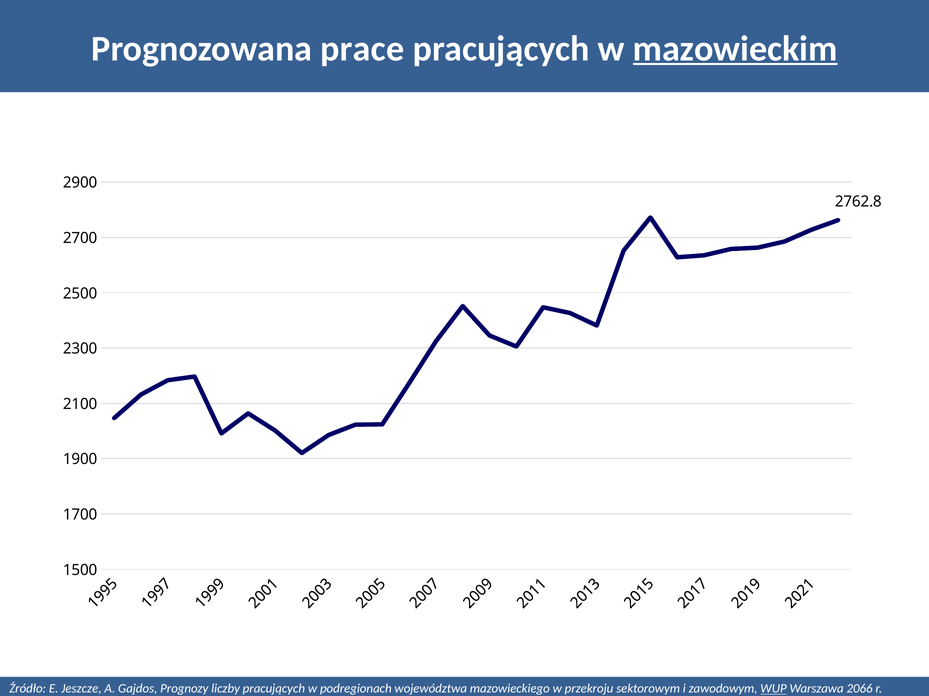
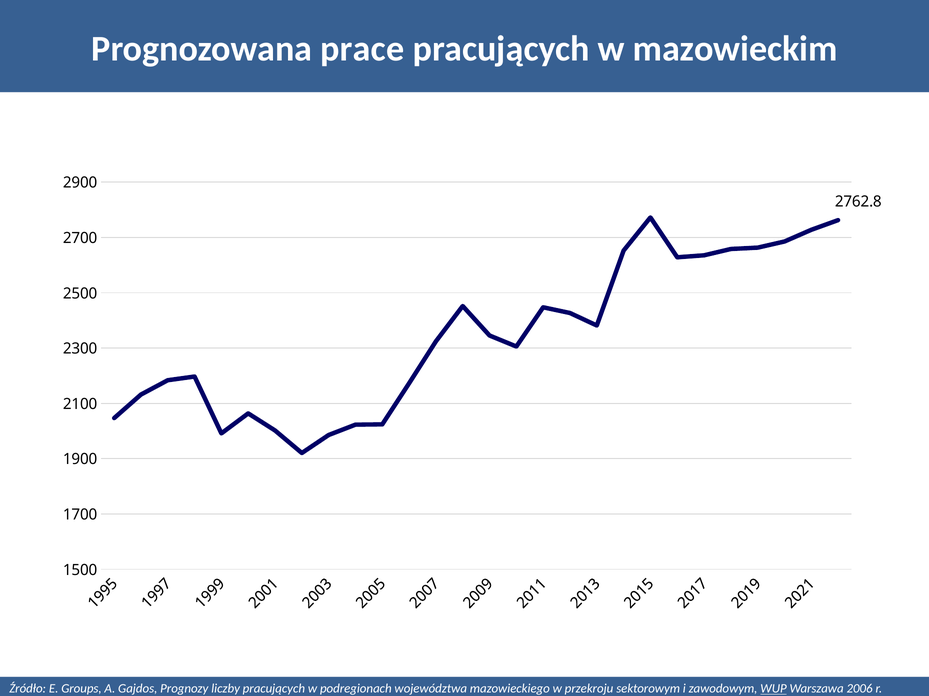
mazowieckim underline: present -> none
Jeszcze: Jeszcze -> Groups
2066: 2066 -> 2006
